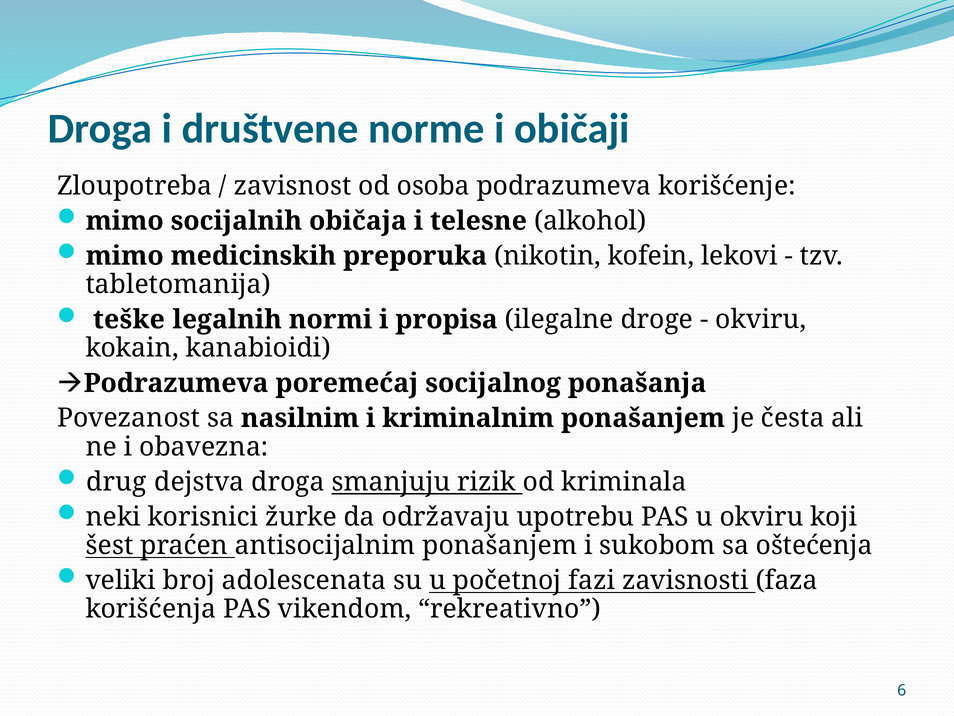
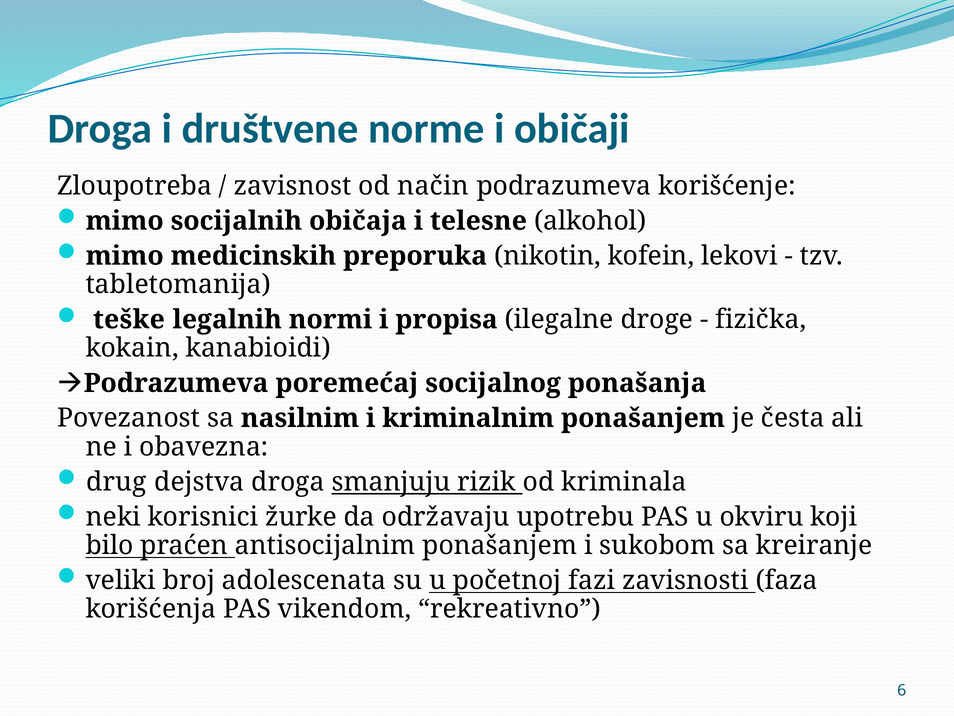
osoba: osoba -> način
okviru at (761, 319): okviru -> fizička
šest: šest -> bilo
oštećenja: oštećenja -> kreiranje
